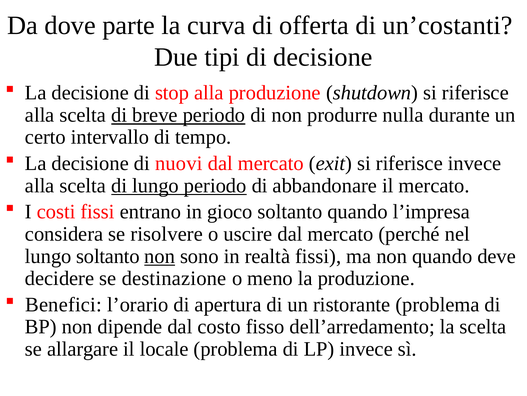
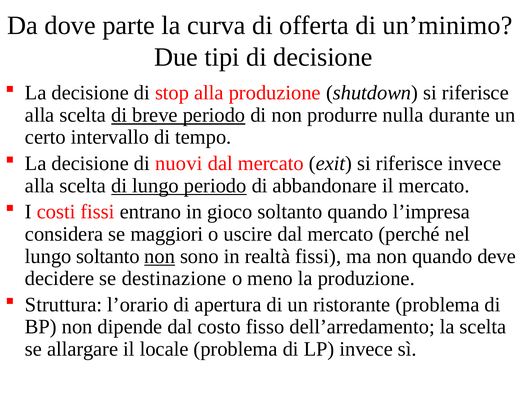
un’costanti: un’costanti -> un’minimo
risolvere: risolvere -> maggiori
Benefici: Benefici -> Struttura
